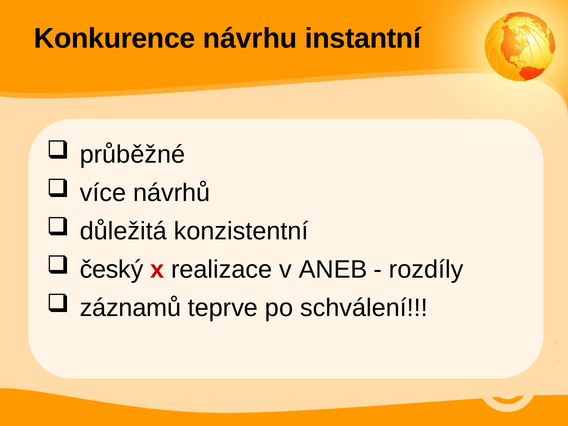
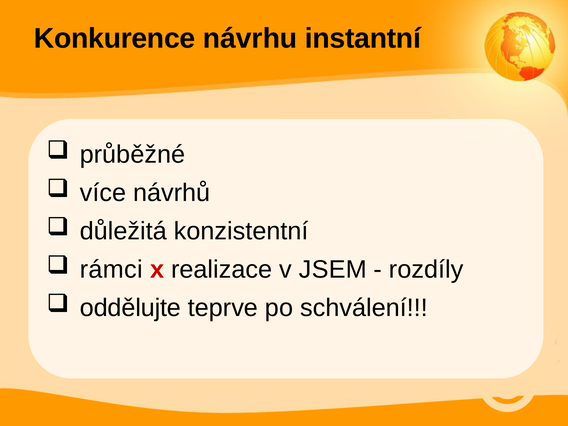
český: český -> rámci
ANEB: ANEB -> JSEM
záznamů: záznamů -> oddělujte
